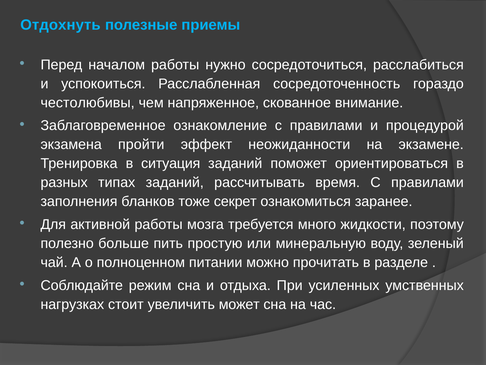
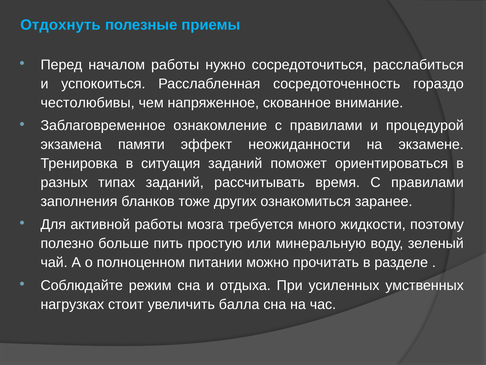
пройти: пройти -> памяти
секрет: секрет -> других
может: может -> балла
